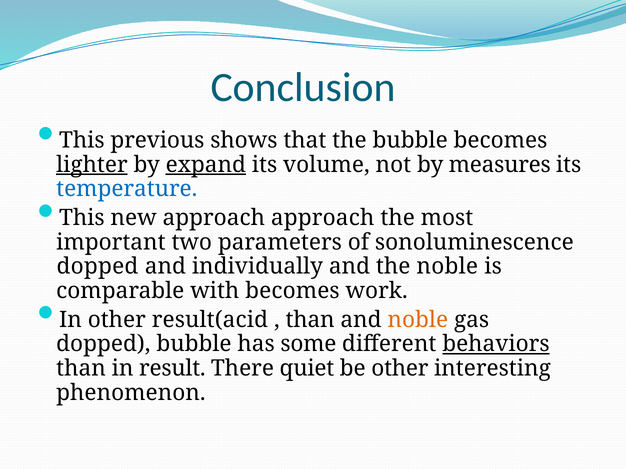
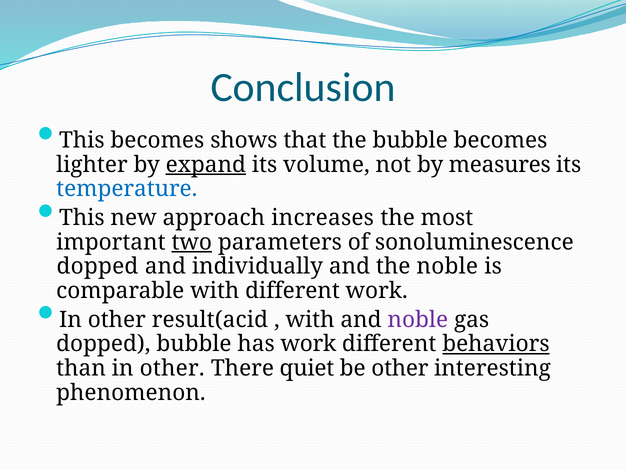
This previous: previous -> becomes
lighter underline: present -> none
approach approach: approach -> increases
two underline: none -> present
with becomes: becomes -> different
than at (310, 320): than -> with
noble at (418, 320) colour: orange -> purple
has some: some -> work
than in result: result -> other
